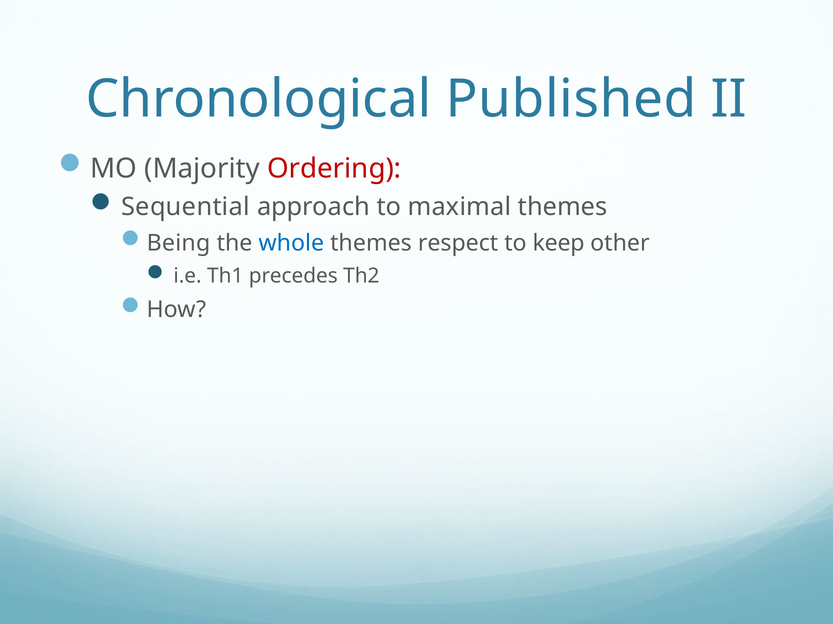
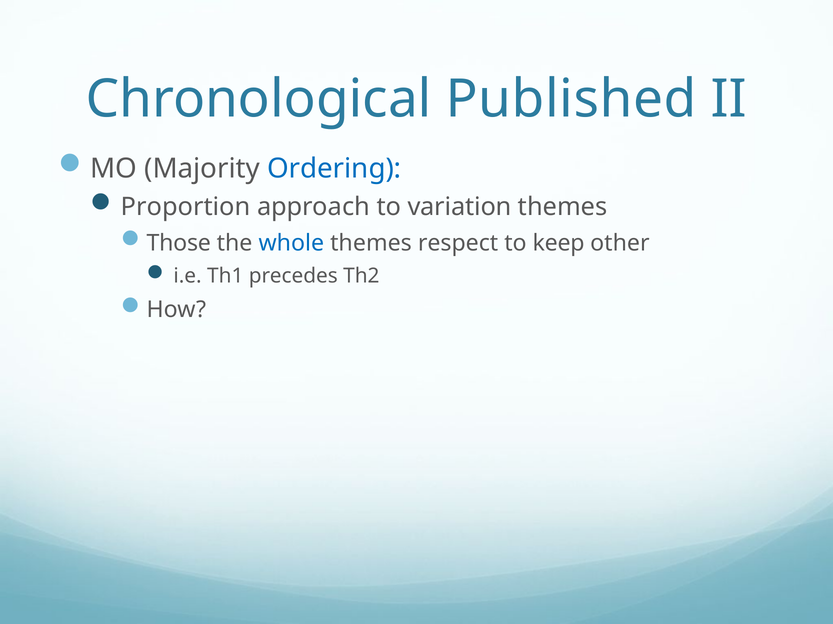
Ordering colour: red -> blue
Sequential: Sequential -> Proportion
maximal: maximal -> variation
Being: Being -> Those
